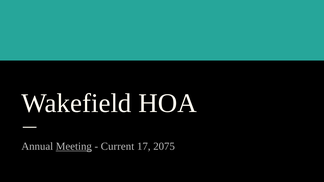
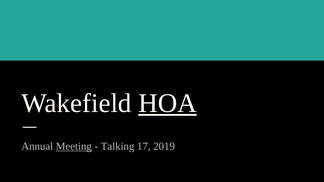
HOA underline: none -> present
Current: Current -> Talking
2075: 2075 -> 2019
